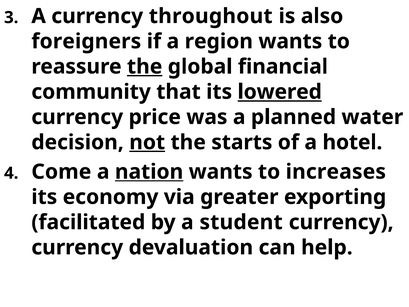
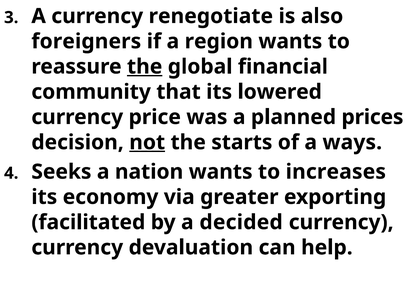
throughout: throughout -> renegotiate
lowered underline: present -> none
water: water -> prices
hotel: hotel -> ways
Come: Come -> Seeks
nation underline: present -> none
student: student -> decided
